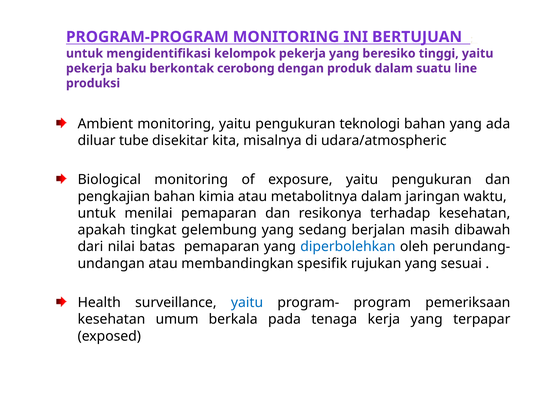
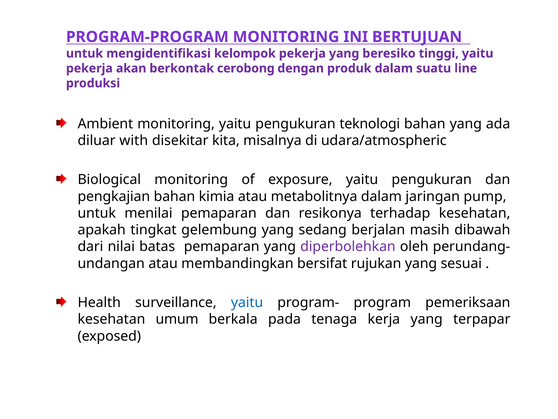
baku: baku -> akan
tube: tube -> with
waktu: waktu -> pump
diperbolehkan colour: blue -> purple
spesifik: spesifik -> bersifat
